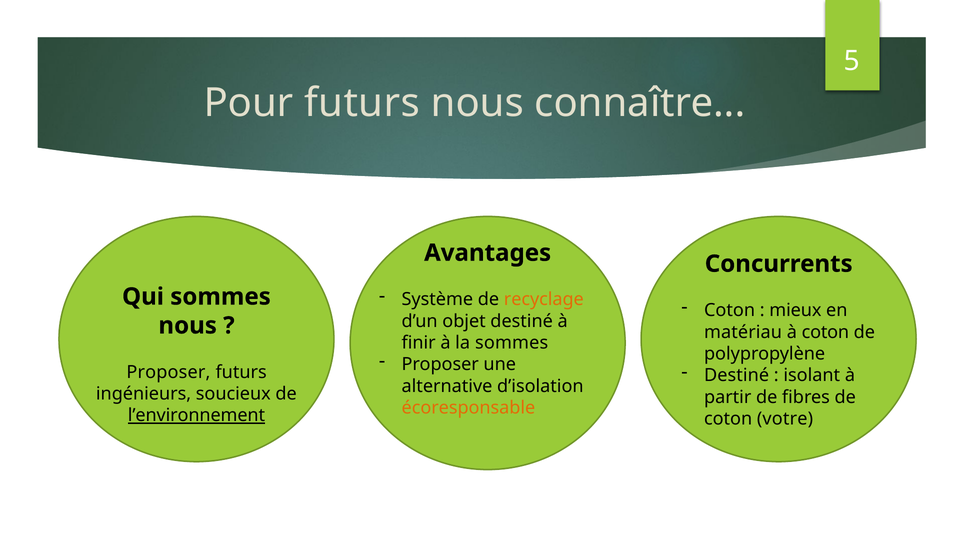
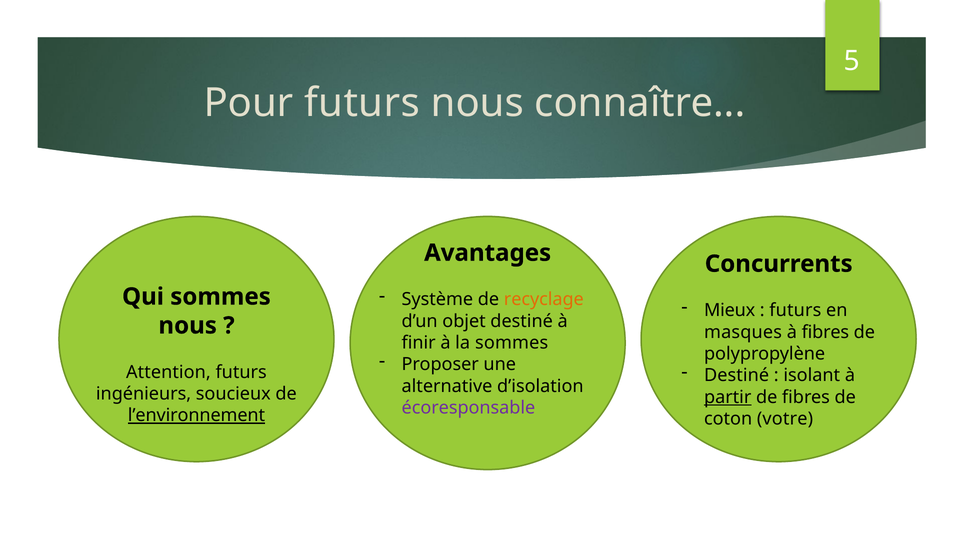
Coton at (730, 311): Coton -> Mieux
mieux at (795, 311): mieux -> futurs
matériau: matériau -> masques
à coton: coton -> fibres
Proposer at (168, 372): Proposer -> Attention
partir underline: none -> present
écoresponsable colour: orange -> purple
